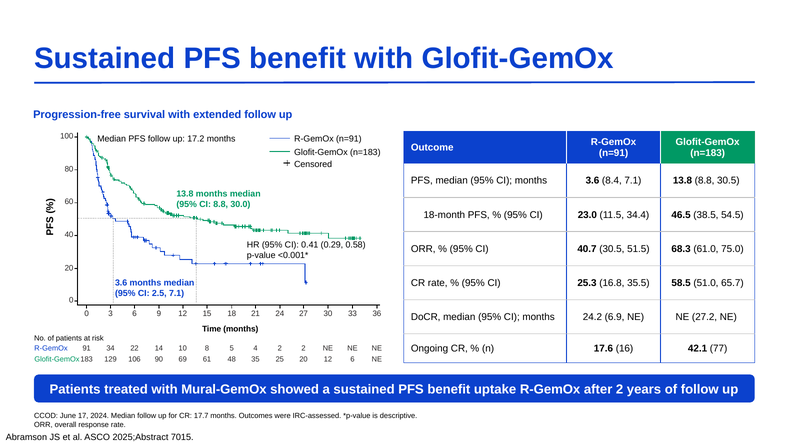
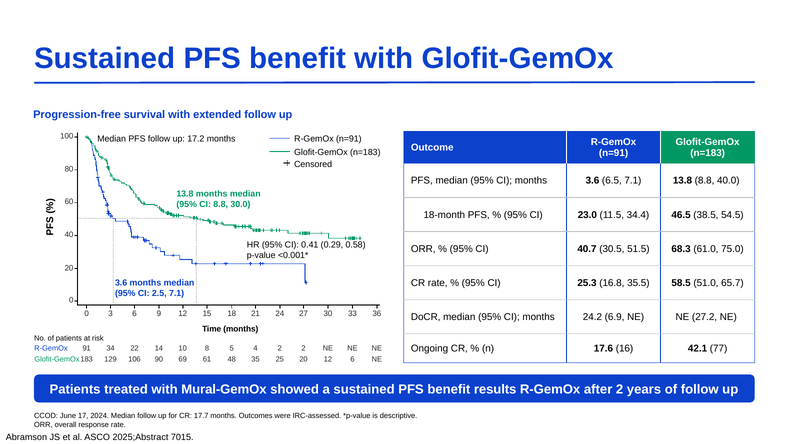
8.4: 8.4 -> 6.5
8.8 30.5: 30.5 -> 40.0
uptake: uptake -> results
